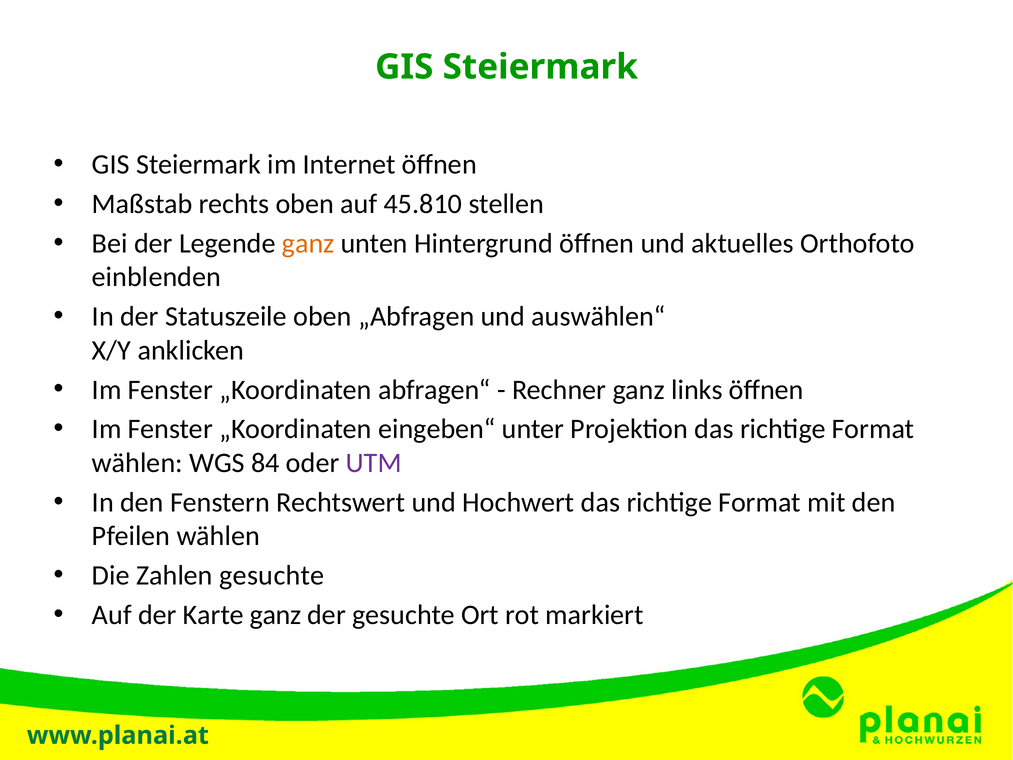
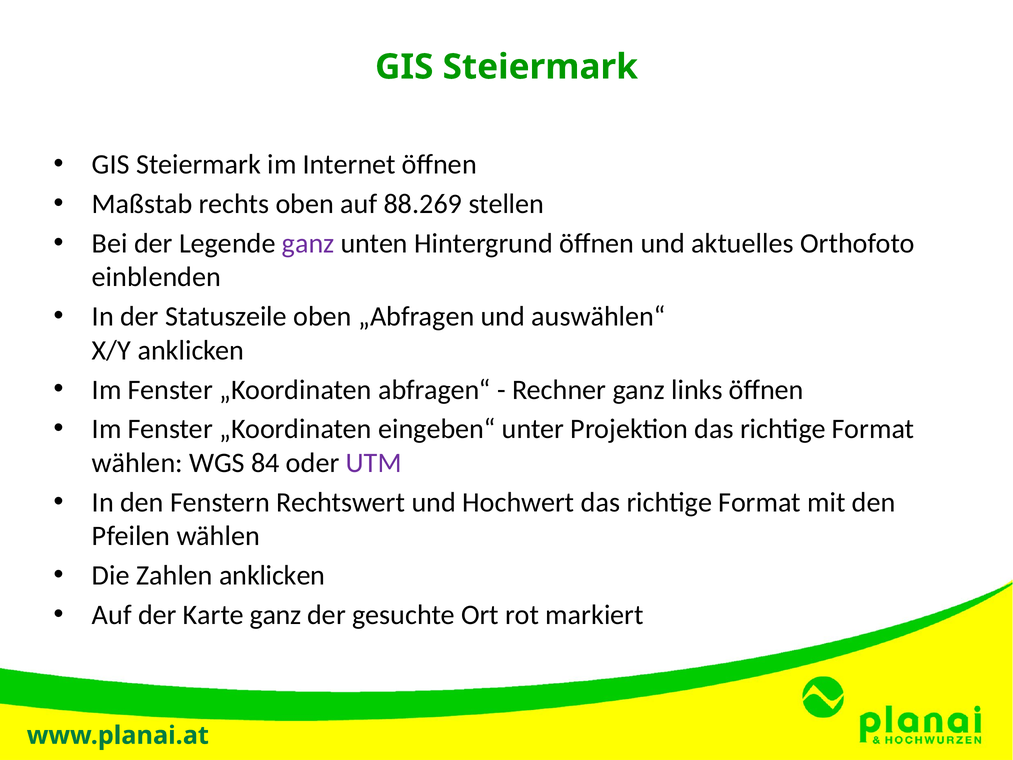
45.810: 45.810 -> 88.269
ganz at (308, 243) colour: orange -> purple
Zahlen gesuchte: gesuchte -> anklicken
